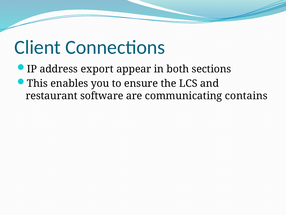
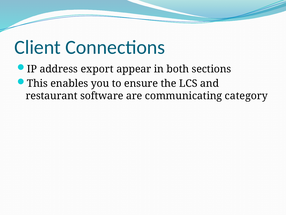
contains: contains -> category
